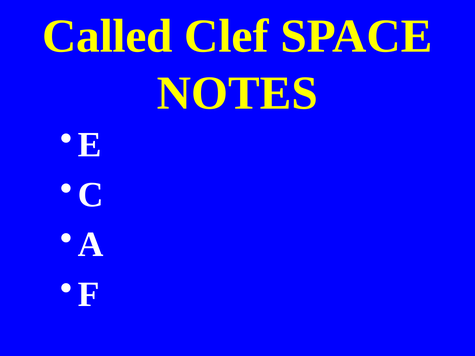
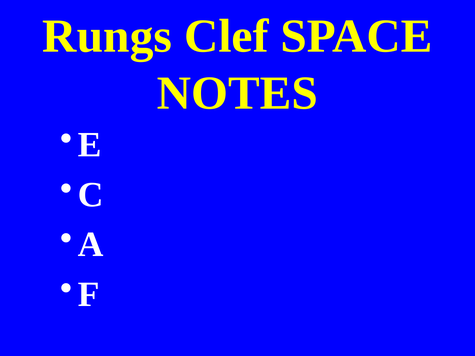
Called: Called -> Rungs
